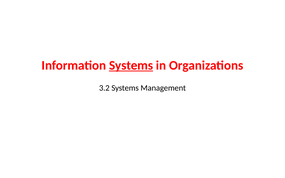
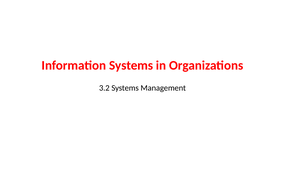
Systems at (131, 66) underline: present -> none
